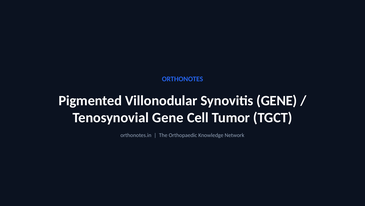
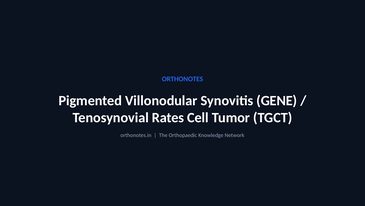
Tenosynovial Gene: Gene -> Rates
